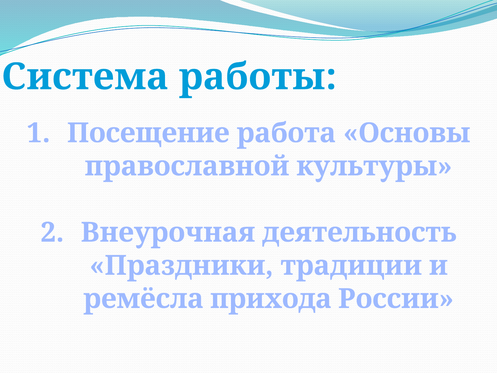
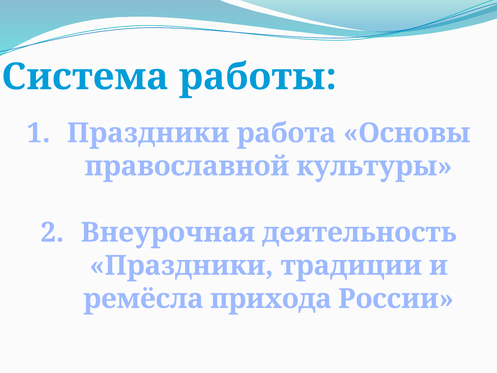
Посещение at (148, 133): Посещение -> Праздники
